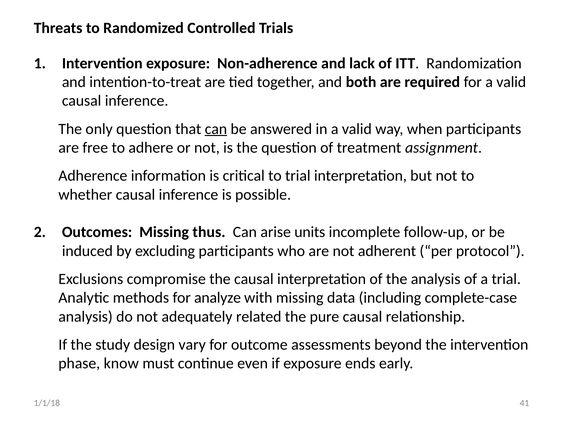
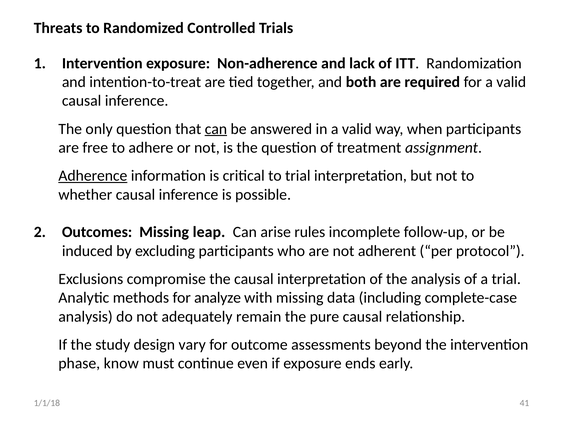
Adherence underline: none -> present
thus: thus -> leap
units: units -> rules
related: related -> remain
